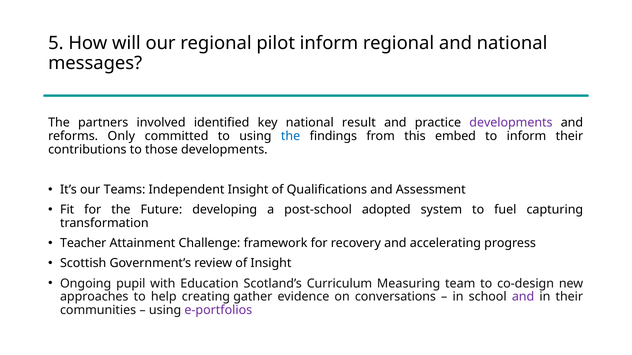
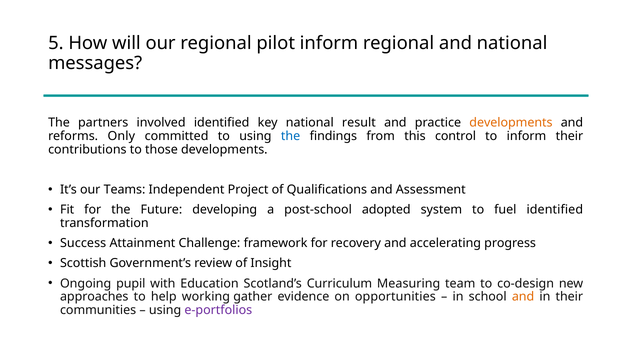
developments at (511, 123) colour: purple -> orange
embed: embed -> control
Independent Insight: Insight -> Project
fuel capturing: capturing -> identified
Teacher: Teacher -> Success
creating: creating -> working
conversations: conversations -> opportunities
and at (523, 297) colour: purple -> orange
